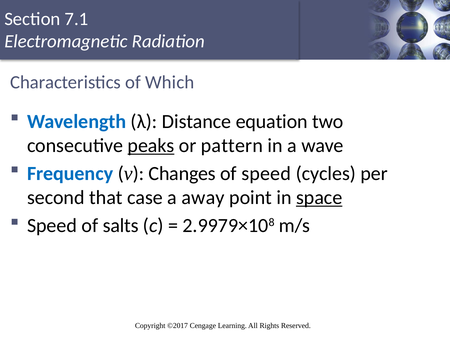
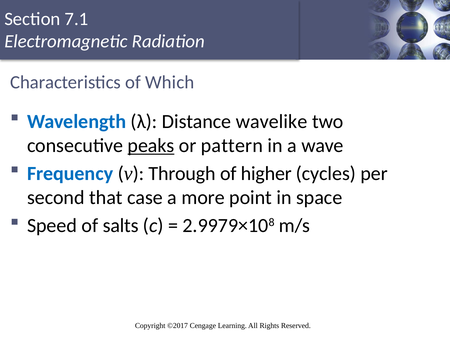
equation: equation -> wavelike
Changes: Changes -> Through
of speed: speed -> higher
away: away -> more
space underline: present -> none
